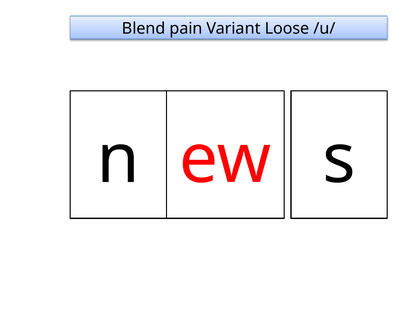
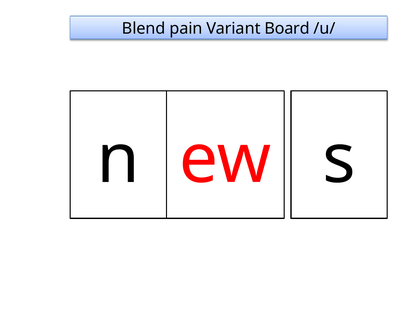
Loose: Loose -> Board
